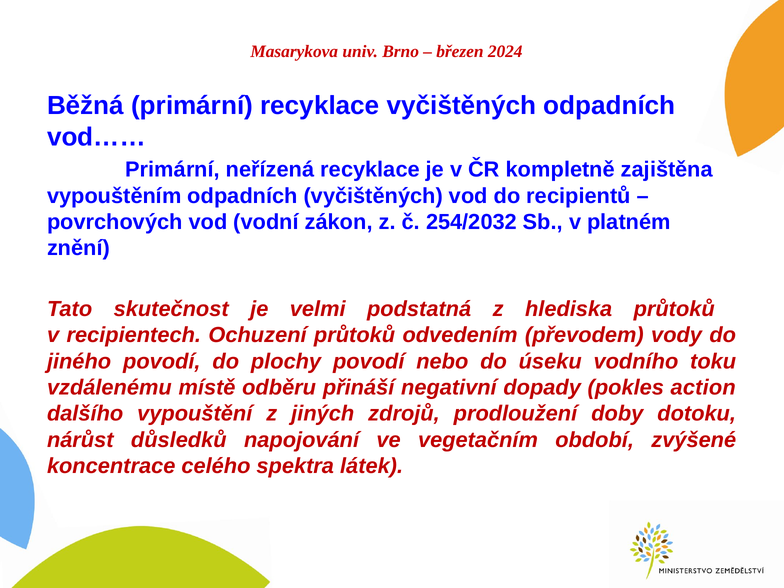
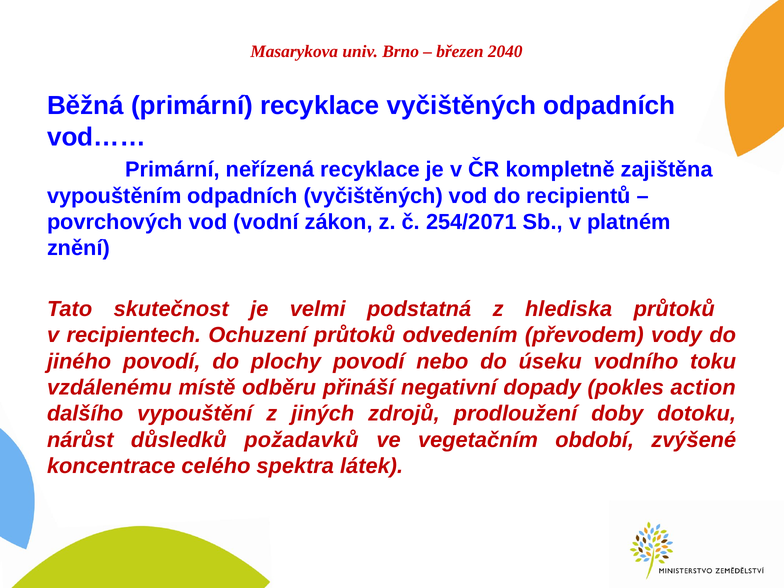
2024: 2024 -> 2040
254/2032: 254/2032 -> 254/2071
napojování: napojování -> požadavků
